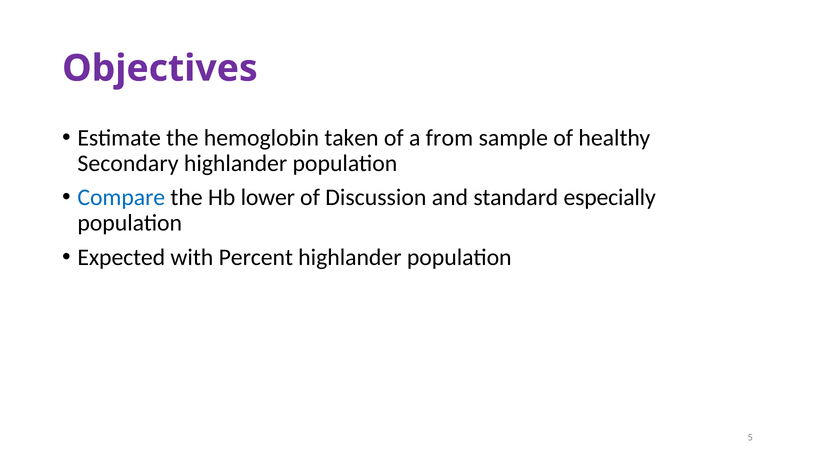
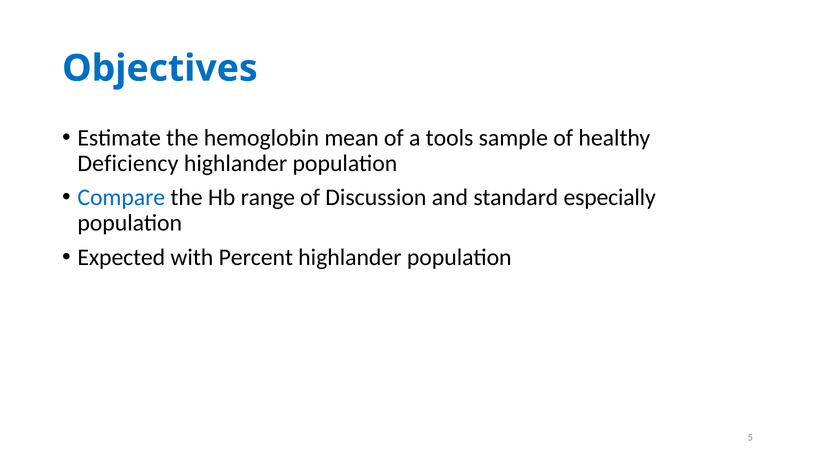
Objectives colour: purple -> blue
taken: taken -> mean
from: from -> tools
Secondary: Secondary -> Deficiency
lower: lower -> range
